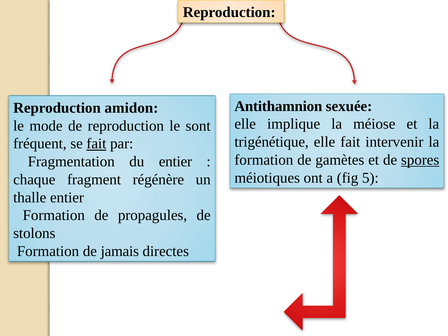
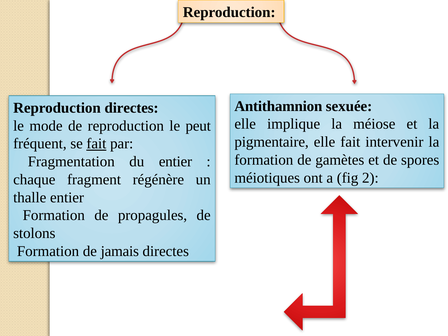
Reproduction amidon: amidon -> directes
sont: sont -> peut
trigénétique: trigénétique -> pigmentaire
spores underline: present -> none
5: 5 -> 2
